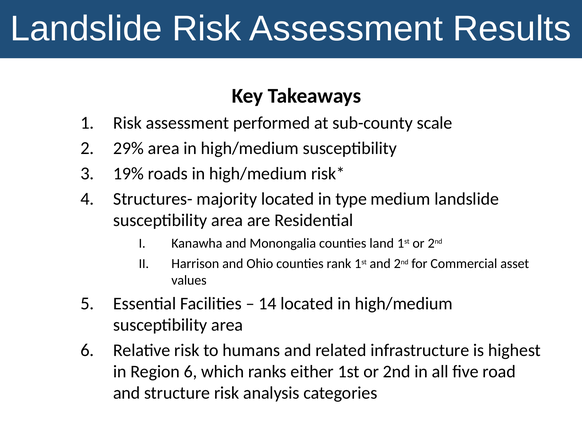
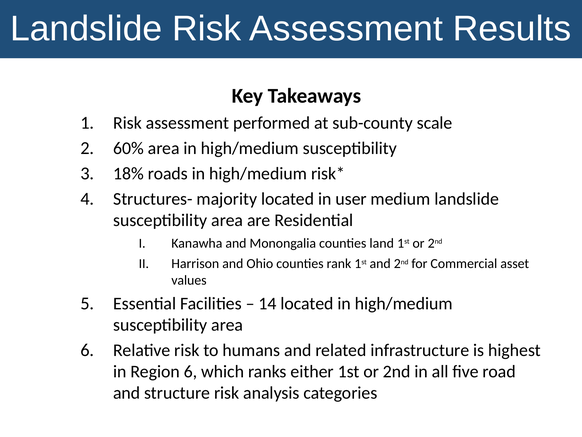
29%: 29% -> 60%
19%: 19% -> 18%
type: type -> user
